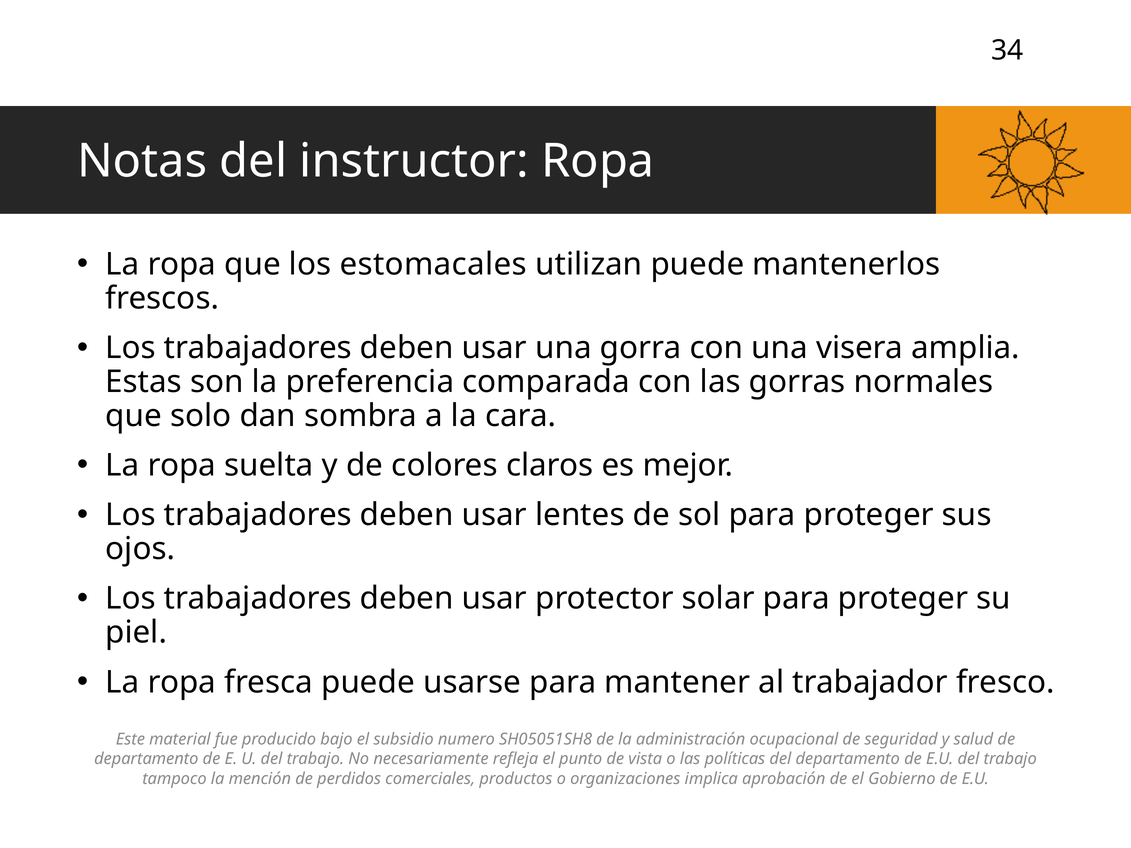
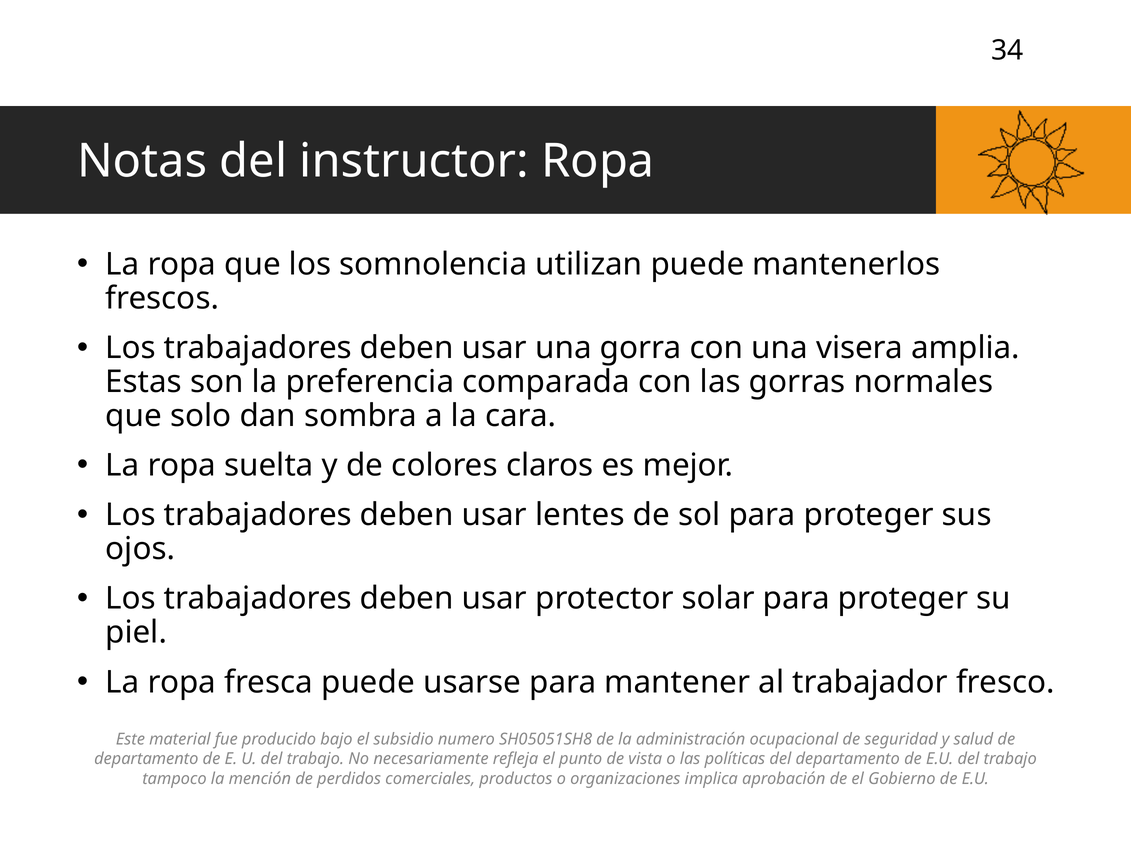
estomacales: estomacales -> somnolencia
